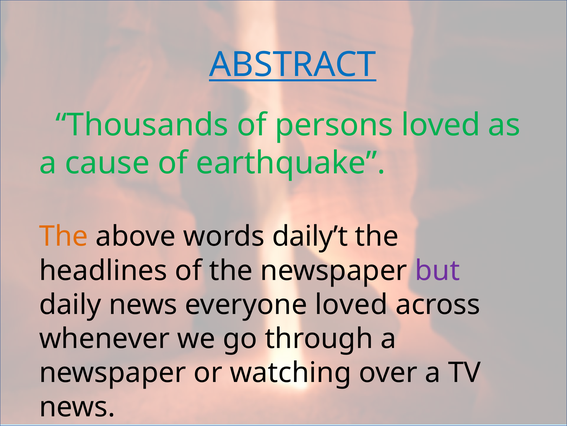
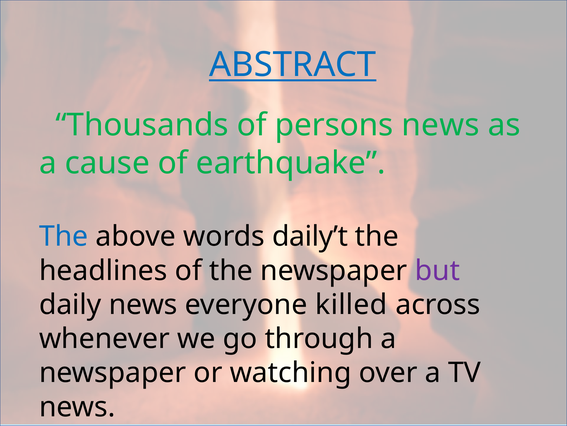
persons loved: loved -> news
The at (64, 236) colour: orange -> blue
everyone loved: loved -> killed
